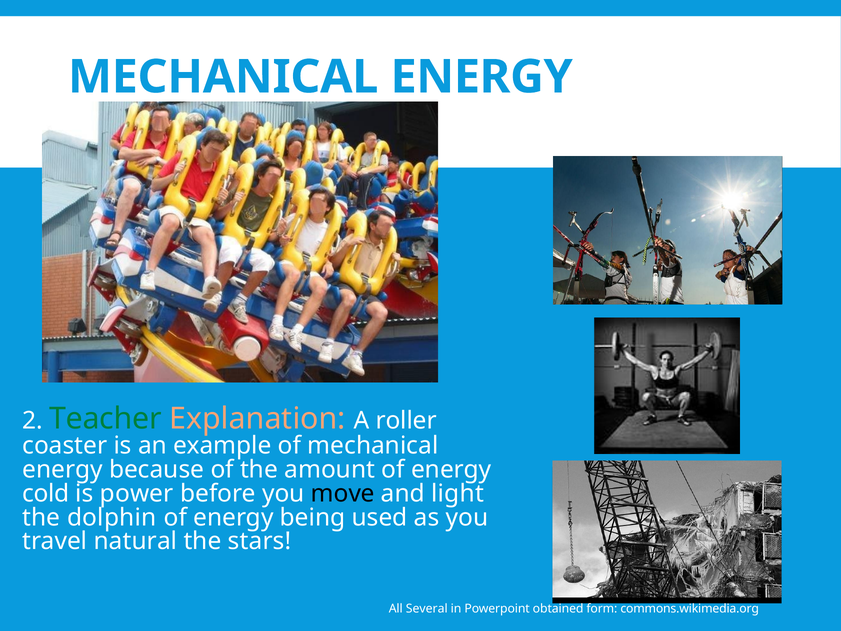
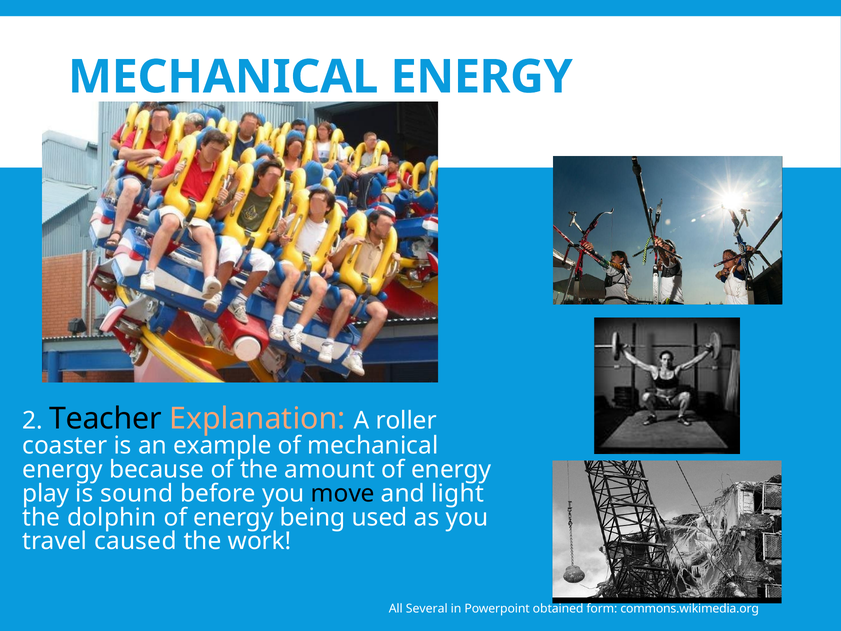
Teacher colour: green -> black
cold: cold -> play
power: power -> sound
natural: natural -> caused
stars: stars -> work
